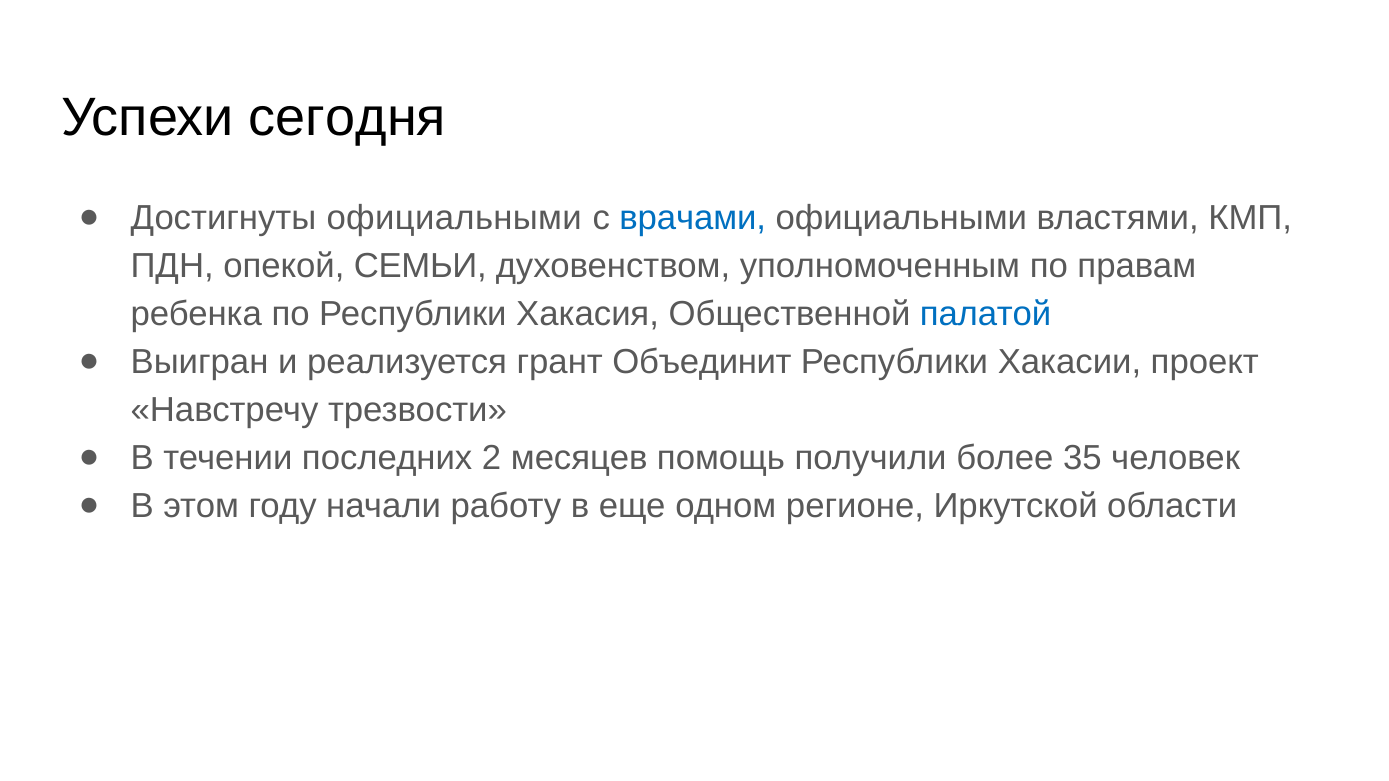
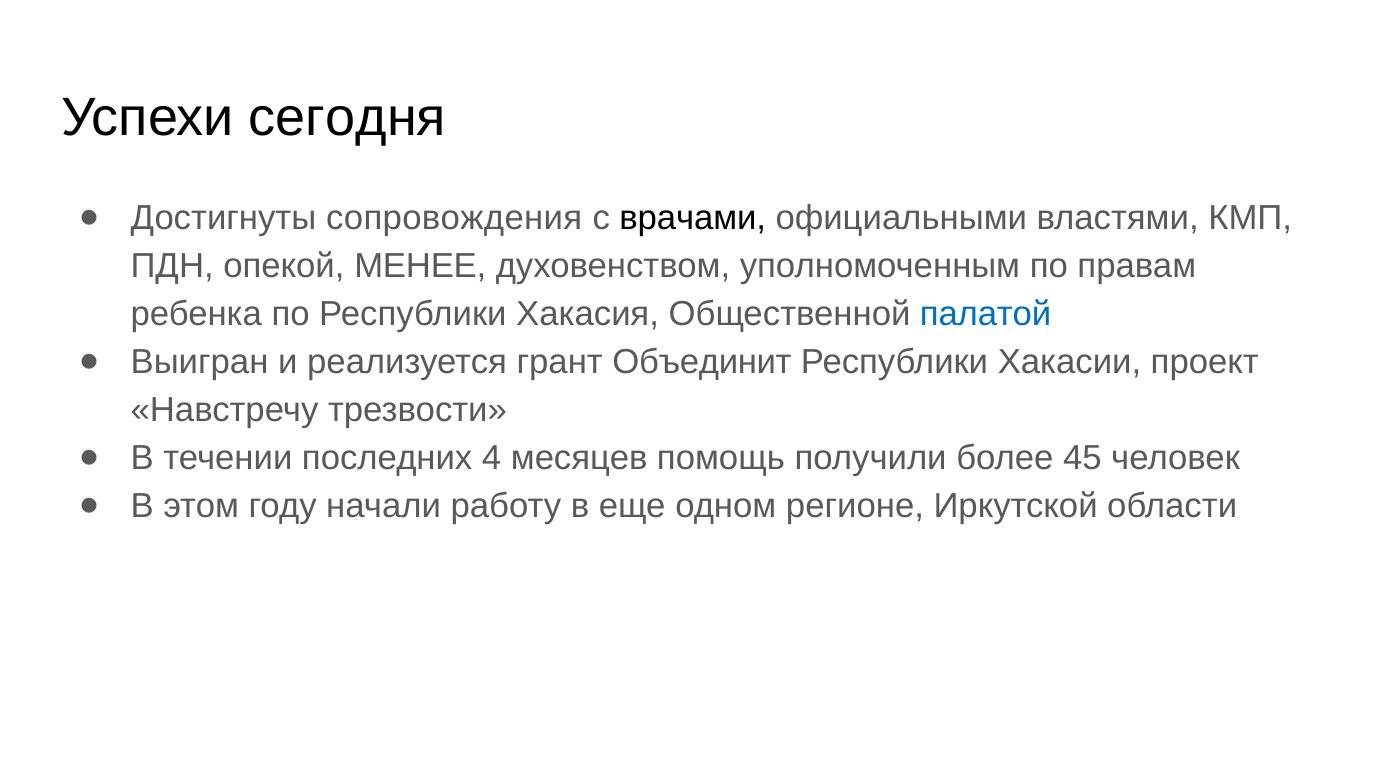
Достигнуты официальными: официальными -> сопровождения
врачами colour: blue -> black
СЕМЬИ: СЕМЬИ -> МЕНЕЕ
2: 2 -> 4
35: 35 -> 45
